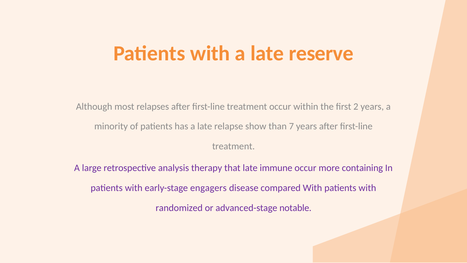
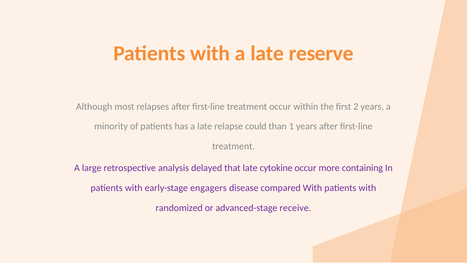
show: show -> could
7: 7 -> 1
therapy: therapy -> delayed
immune: immune -> cytokine
notable: notable -> receive
